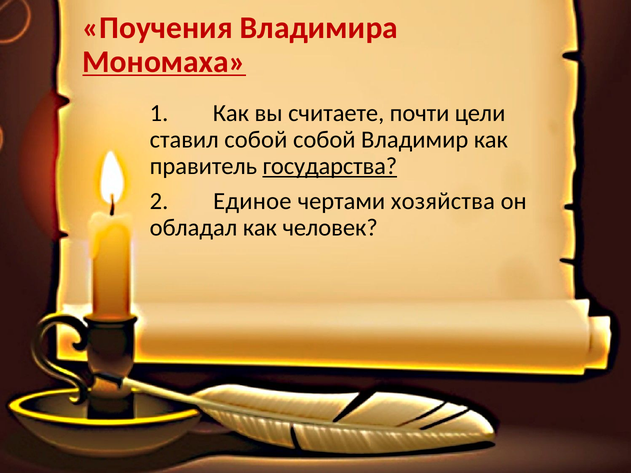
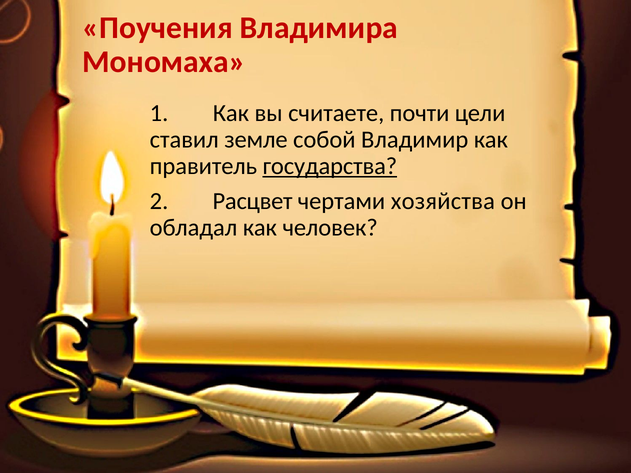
Мономаха underline: present -> none
ставил собой: собой -> земле
Единое: Единое -> Расцвет
